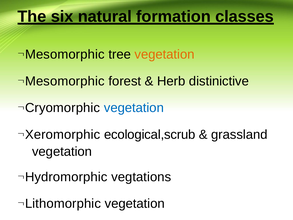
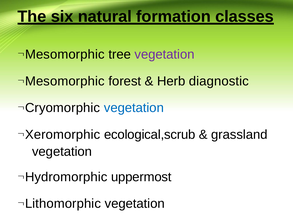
vegetation at (165, 54) colour: orange -> purple
distinictive: distinictive -> diagnostic
vegtations: vegtations -> uppermost
